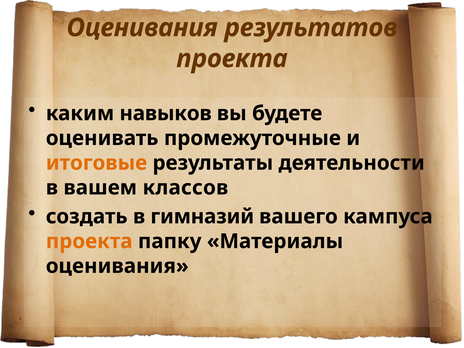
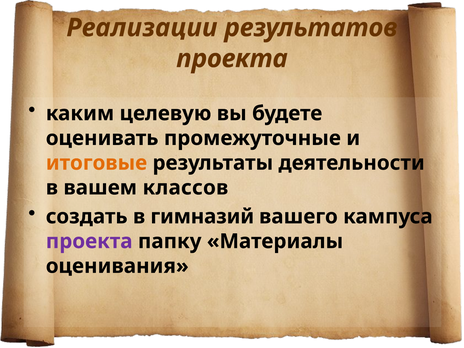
Оценивания at (142, 28): Оценивания -> Реализации
навыков: навыков -> целевую
проекта at (89, 241) colour: orange -> purple
